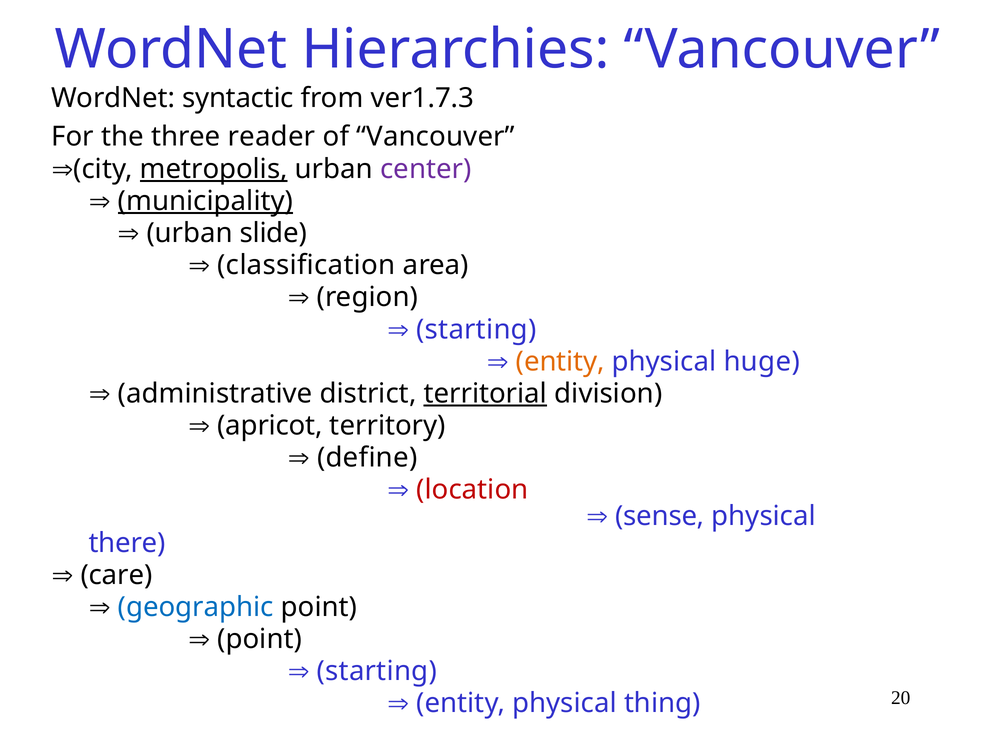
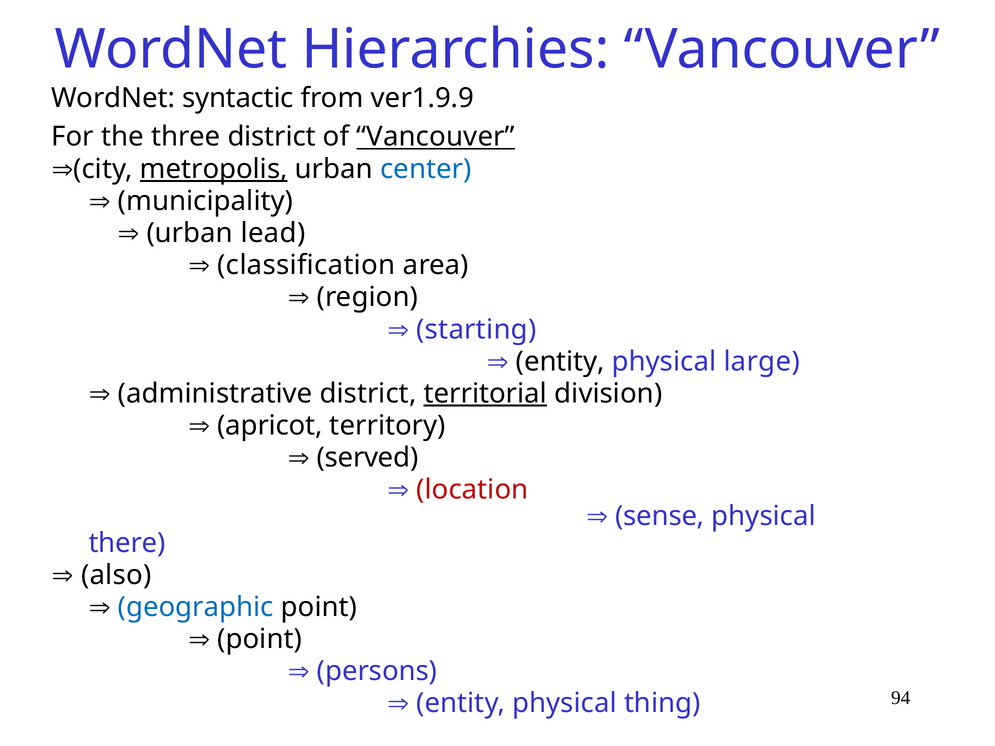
ver1.7.3: ver1.7.3 -> ver1.9.9
three reader: reader -> district
Vancouver at (436, 137) underline: none -> present
center colour: purple -> blue
municipality underline: present -> none
slide: slide -> lead
entity at (560, 362) colour: orange -> black
huge: huge -> large
define: define -> served
care: care -> also
starting at (377, 671): starting -> persons
20: 20 -> 94
